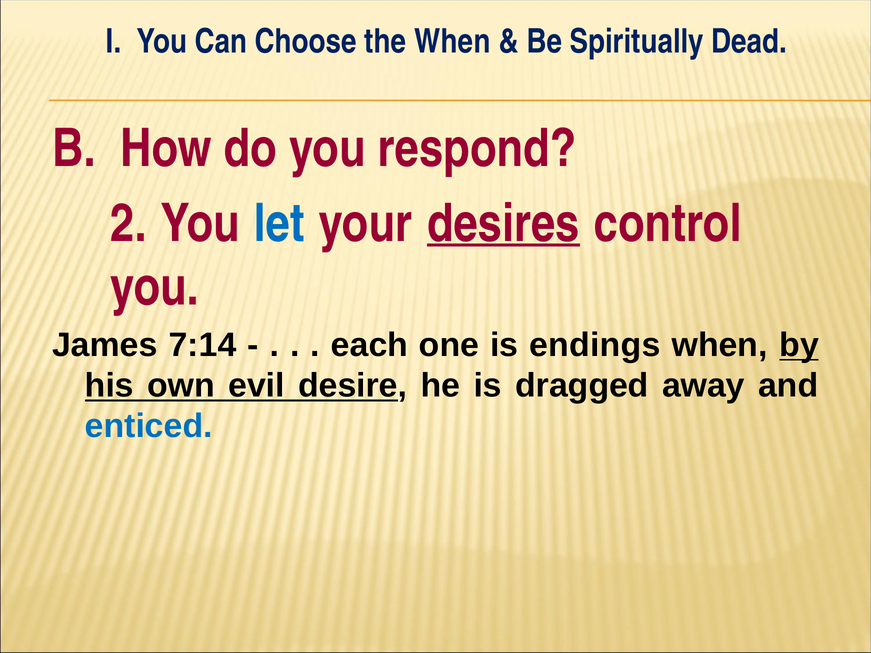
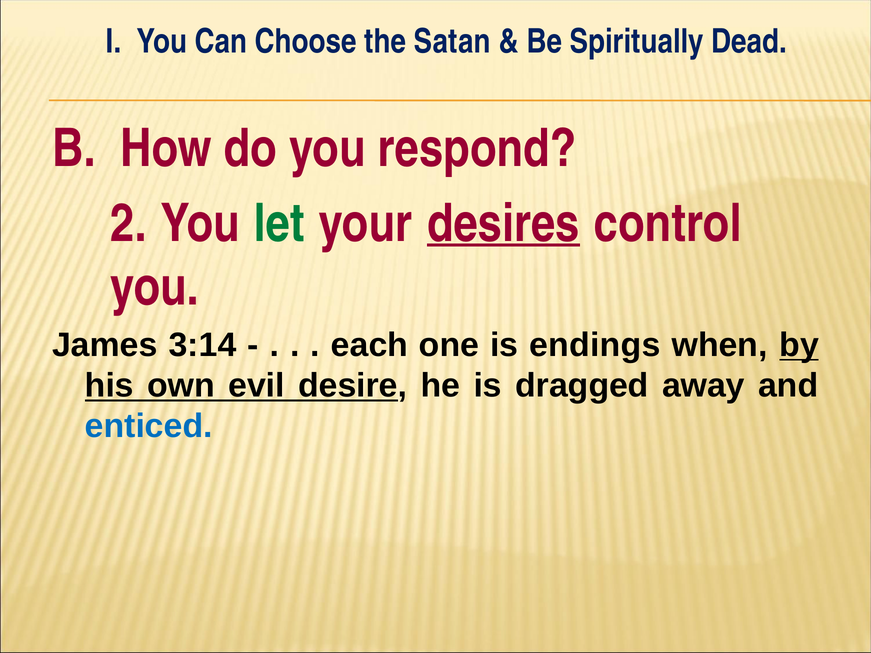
the When: When -> Satan
let colour: blue -> green
7:14: 7:14 -> 3:14
